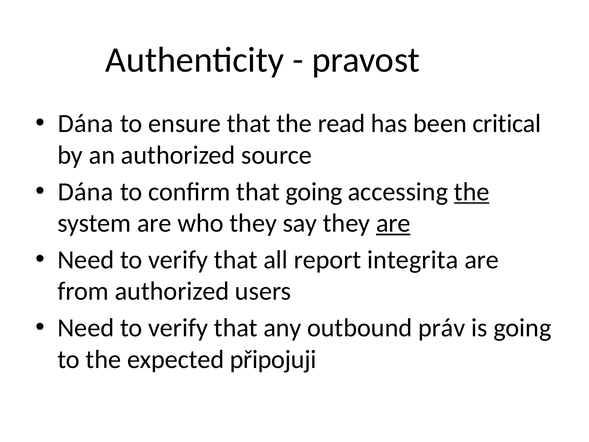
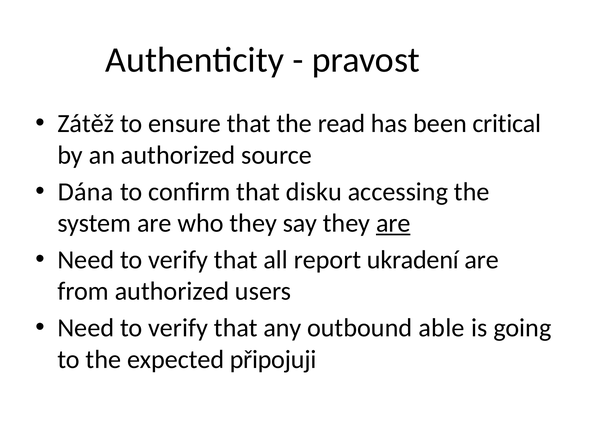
Dána at (86, 124): Dána -> Zátěž
that going: going -> disku
the at (472, 192) underline: present -> none
integrita: integrita -> ukradení
práv: práv -> able
